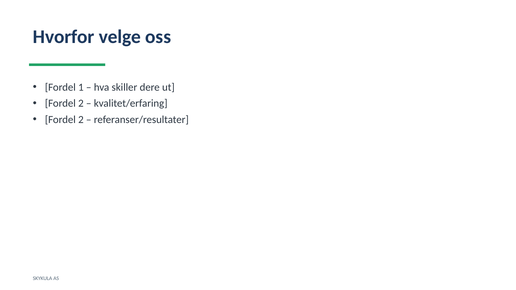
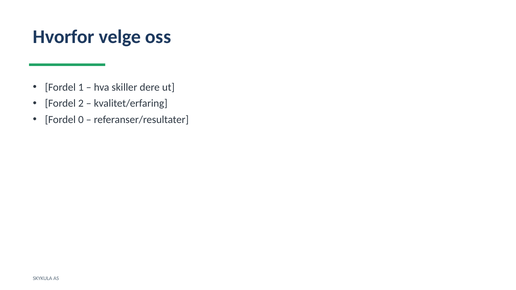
2 at (81, 120): 2 -> 0
